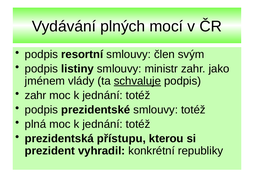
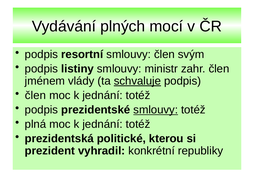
zahr jako: jako -> člen
zahr at (35, 96): zahr -> člen
smlouvy at (156, 110) underline: none -> present
přístupu: přístupu -> politické
